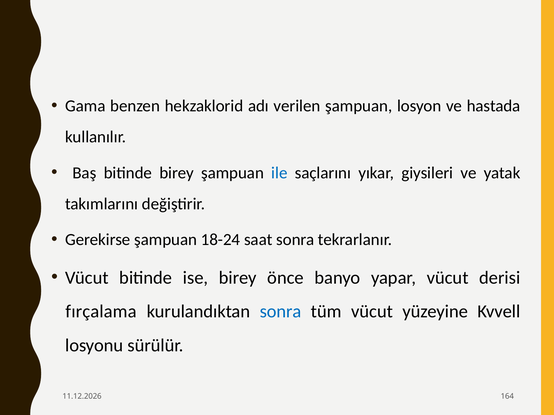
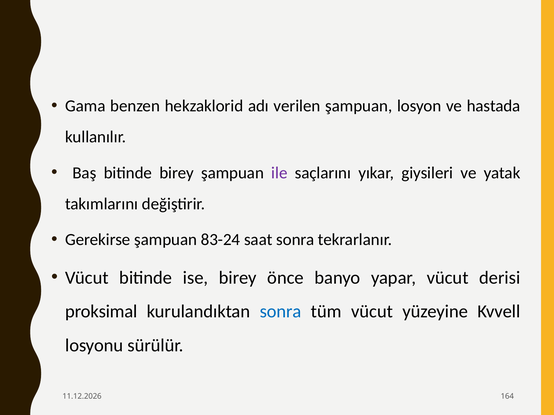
ile colour: blue -> purple
18-24: 18-24 -> 83-24
fırçalama: fırçalama -> proksimal
